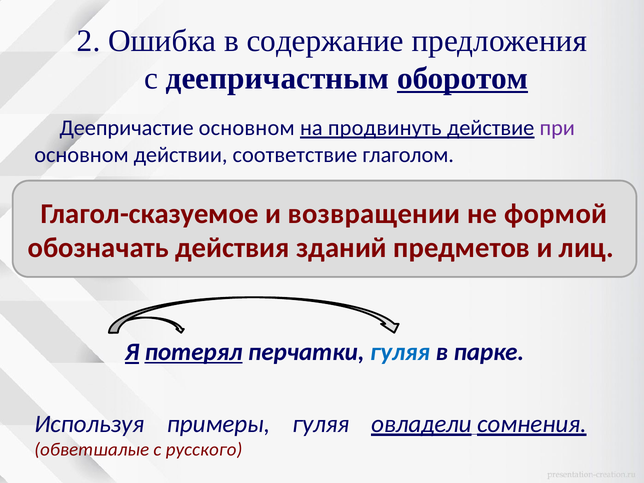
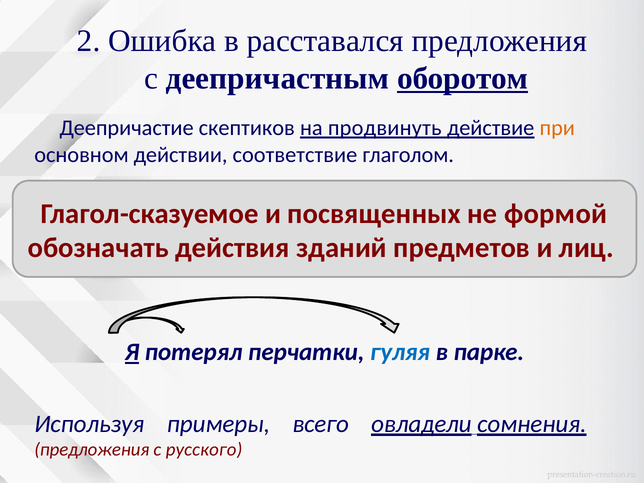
содержание: содержание -> расставался
Деепричастие основном: основном -> скептиков
при colour: purple -> orange
возвращении: возвращении -> посвященных
потерял underline: present -> none
примеры гуляя: гуляя -> всего
обветшалые at (92, 450): обветшалые -> предложения
